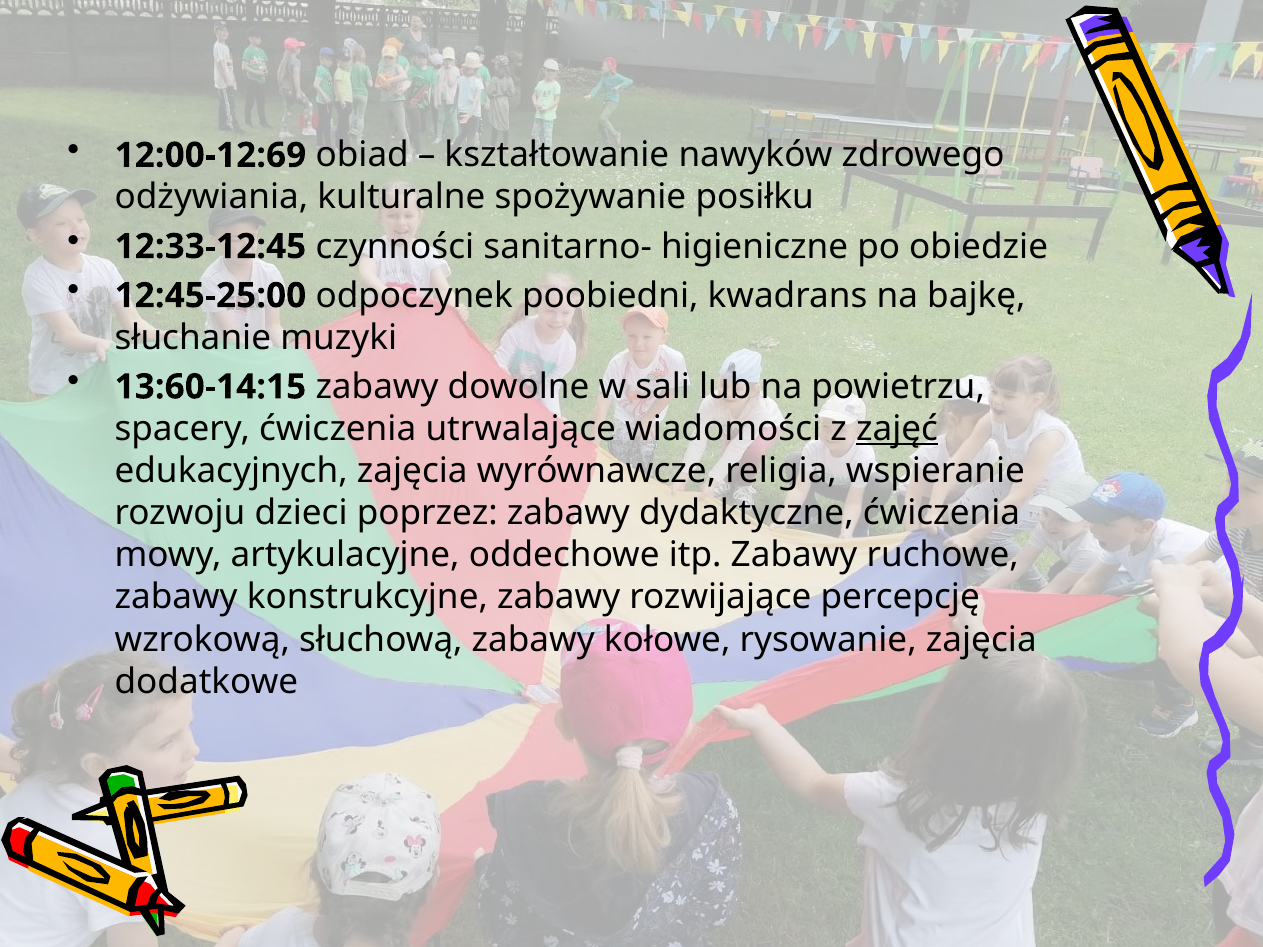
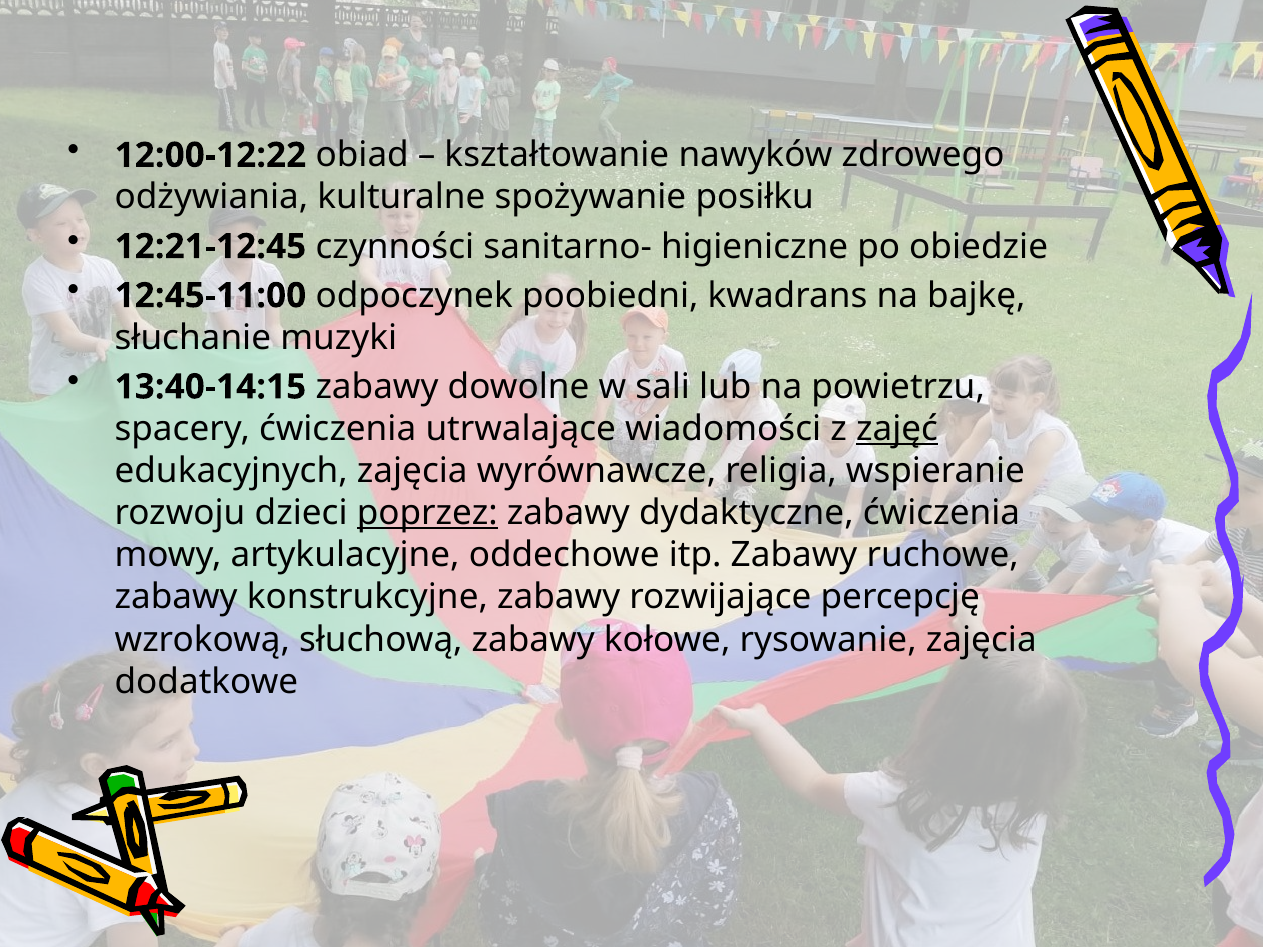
12:00-12:69: 12:00-12:69 -> 12:00-12:22
12:33-12:45: 12:33-12:45 -> 12:21-12:45
12:45-25:00: 12:45-25:00 -> 12:45-11:00
13:60-14:15: 13:60-14:15 -> 13:40-14:15
poprzez underline: none -> present
